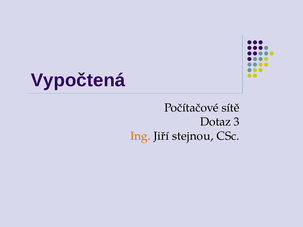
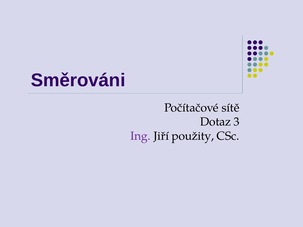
Vypočtená: Vypočtená -> Směrováni
Ing colour: orange -> purple
stejnou: stejnou -> použity
